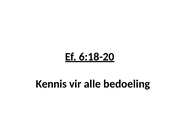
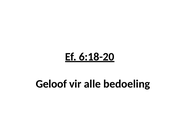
Kennis: Kennis -> Geloof
